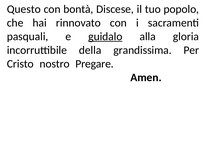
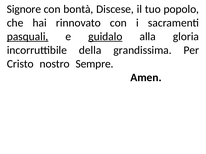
Questo: Questo -> Signore
pasquali underline: none -> present
Pregare: Pregare -> Sempre
